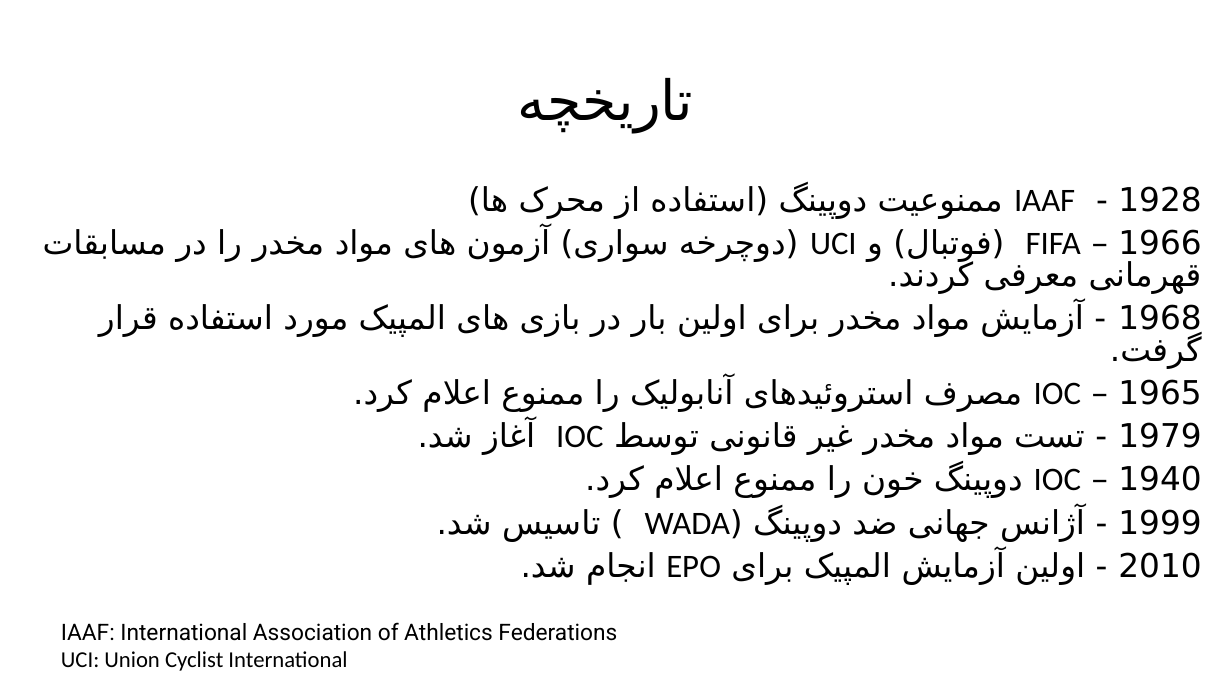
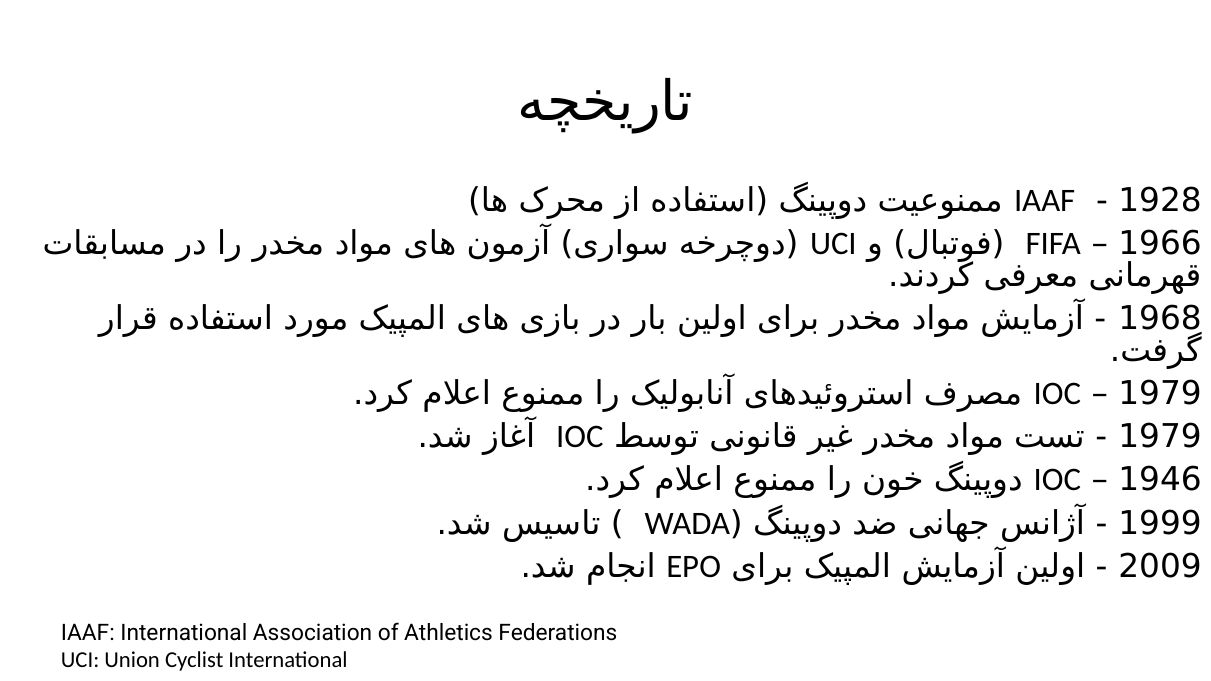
1965 at (1160, 394): 1965 -> 1979
1940: 1940 -> 1946
2010: 2010 -> 2009
